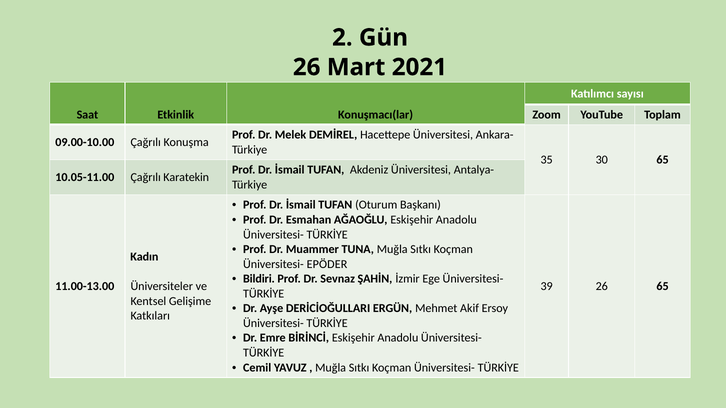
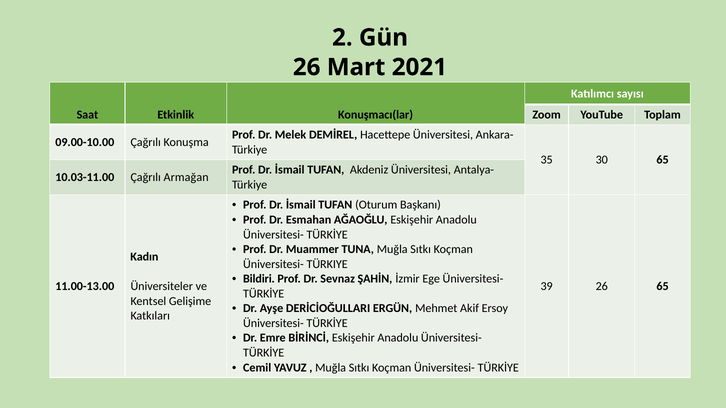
10.05-11.00: 10.05-11.00 -> 10.03-11.00
Karatekin: Karatekin -> Armağan
Üniversitesi- EPÖDER: EPÖDER -> TÜRKIYE
